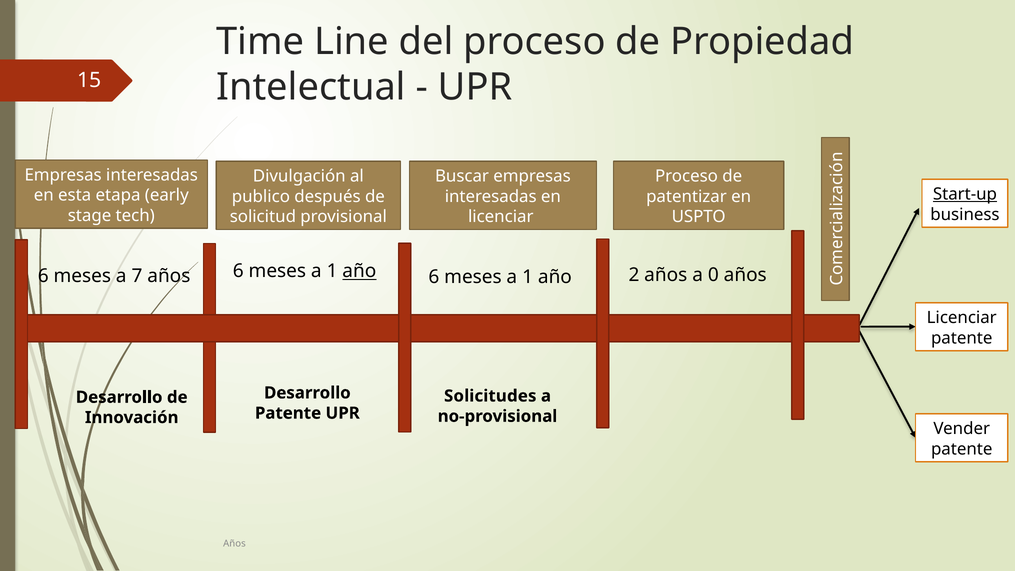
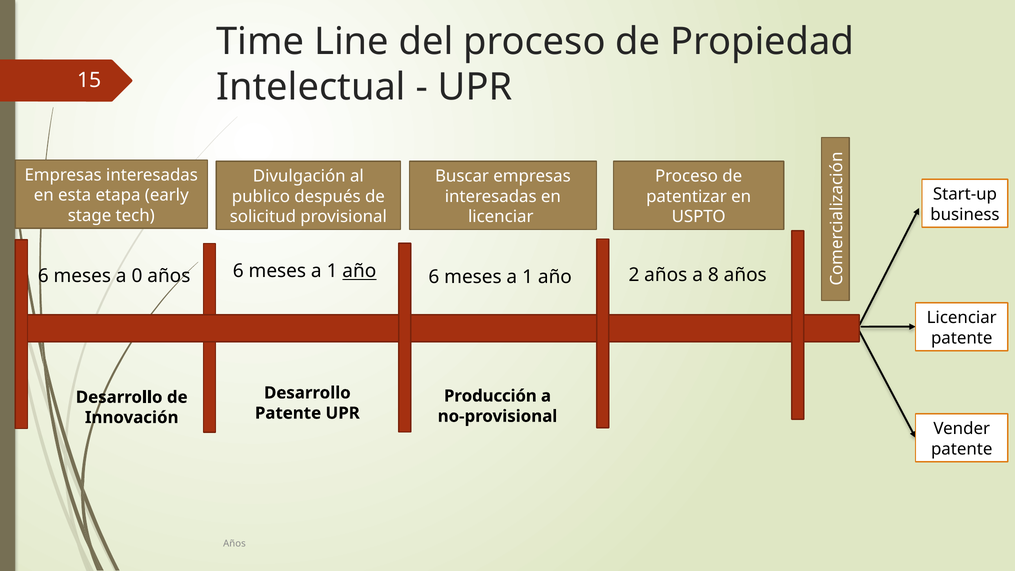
Start-up underline: present -> none
7: 7 -> 0
0: 0 -> 8
Solicitudes: Solicitudes -> Producción
